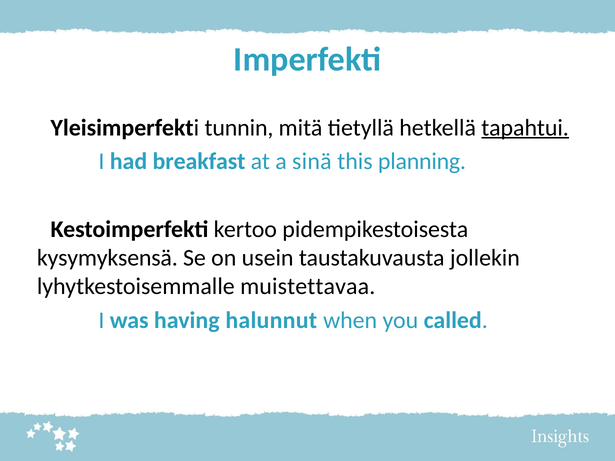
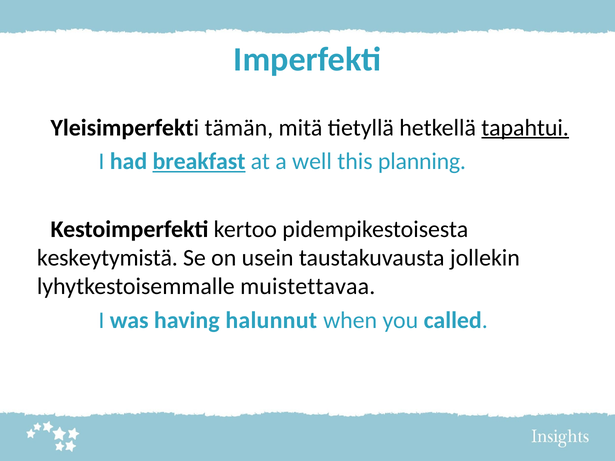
tunnin: tunnin -> tämän
breakfast underline: none -> present
sinä: sinä -> well
kysymyksensä: kysymyksensä -> keskeytymistä
